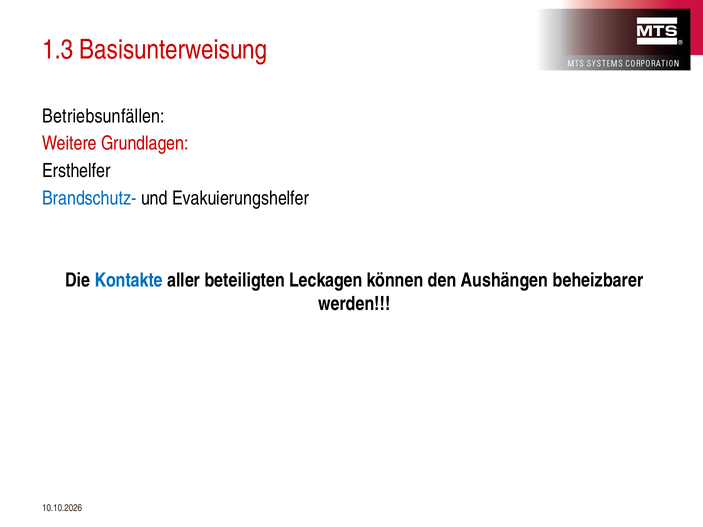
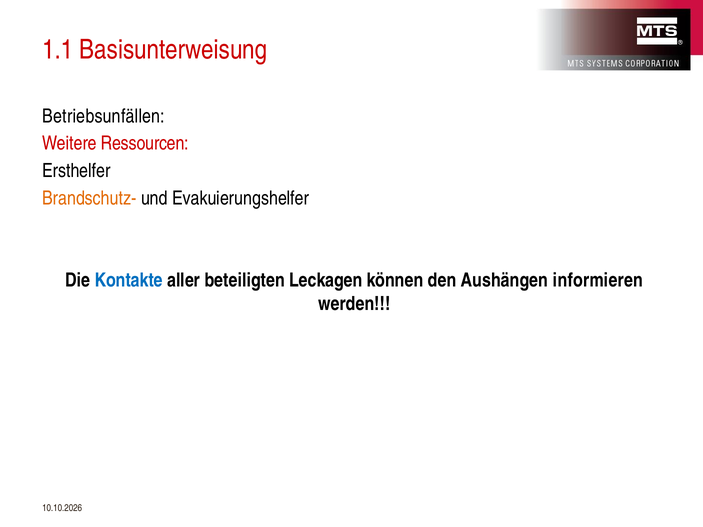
1.3: 1.3 -> 1.1
Grundlagen: Grundlagen -> Ressourcen
Brandschutz- colour: blue -> orange
beheizbarer: beheizbarer -> informieren
